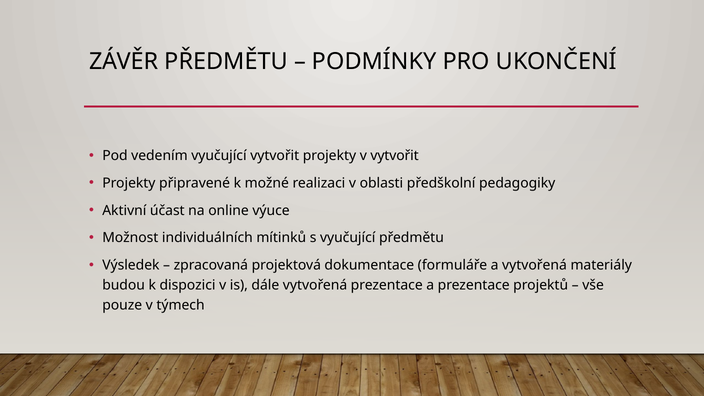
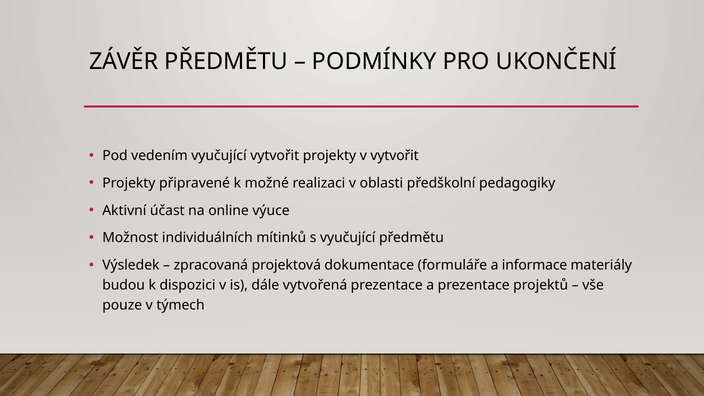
a vytvořená: vytvořená -> informace
